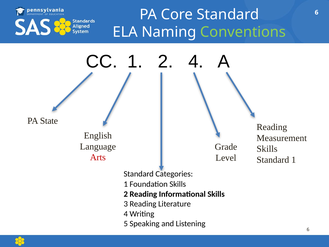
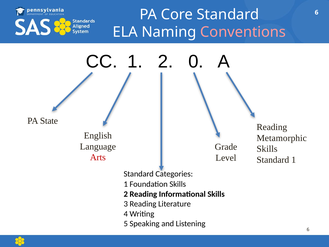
Conventions colour: light green -> pink
2 4: 4 -> 0
Measurement: Measurement -> Metamorphic
